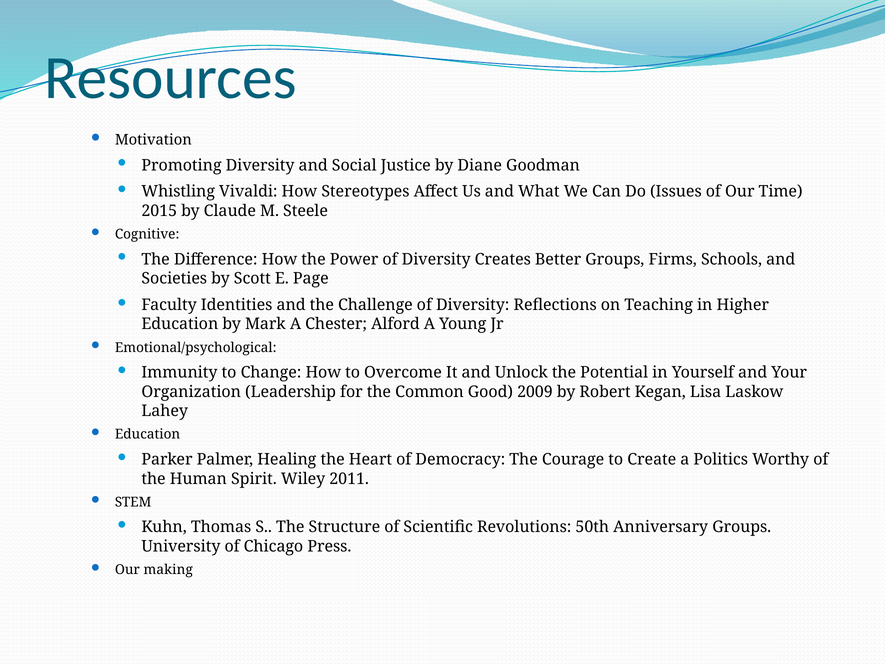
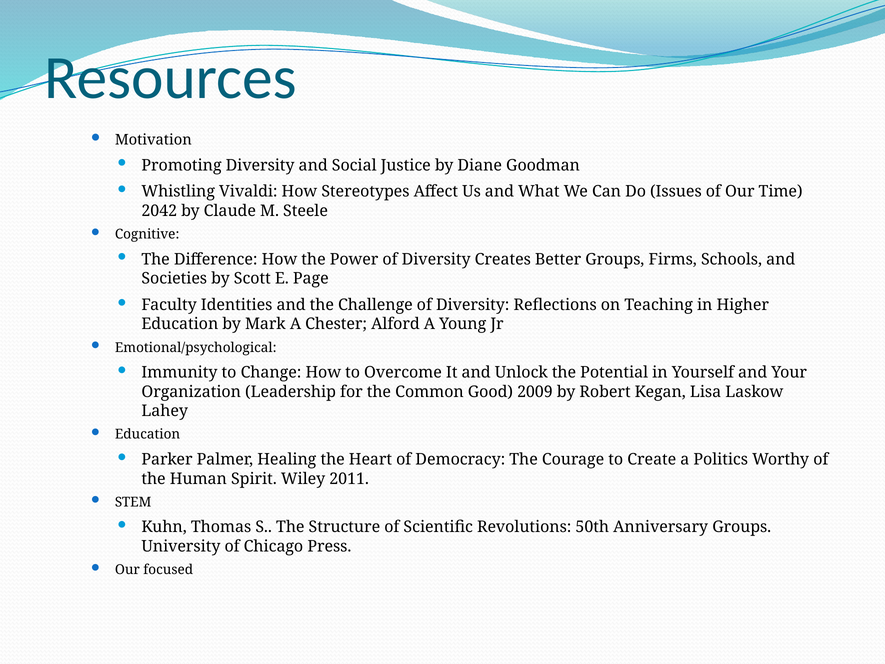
2015: 2015 -> 2042
making: making -> focused
